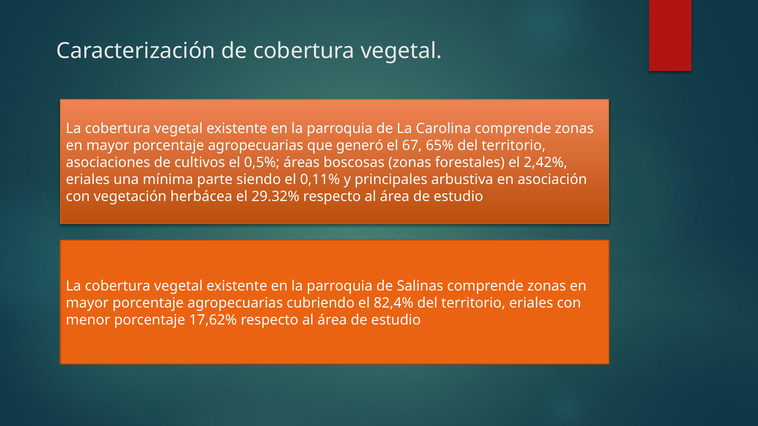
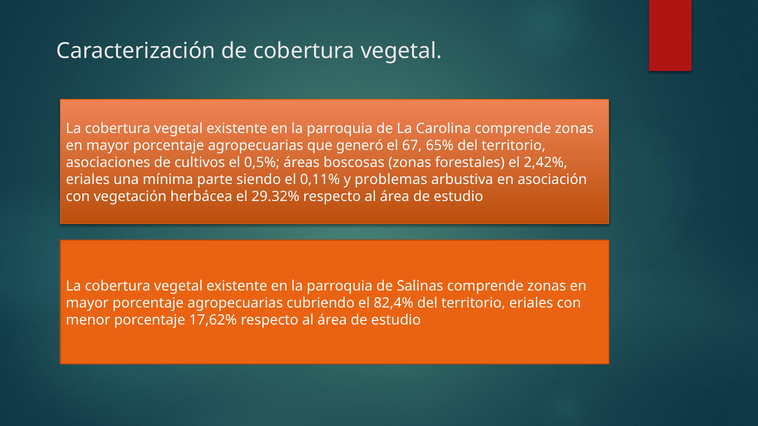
principales: principales -> problemas
